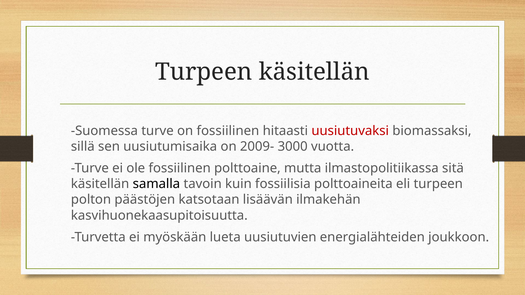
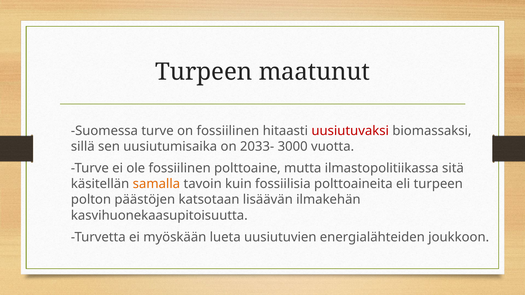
Turpeen käsitellän: käsitellän -> maatunut
2009-: 2009- -> 2033-
samalla colour: black -> orange
